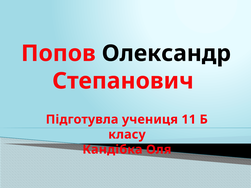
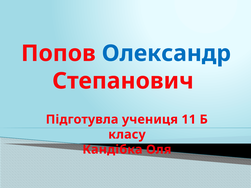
Олександр colour: black -> blue
